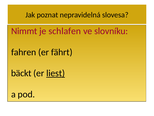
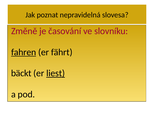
Nimmt: Nimmt -> Změně
schlafen: schlafen -> časování
fahren underline: none -> present
